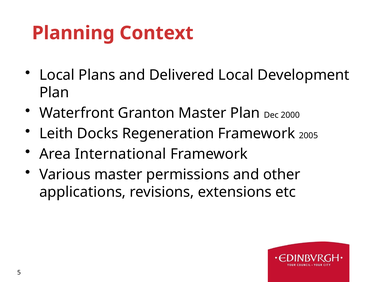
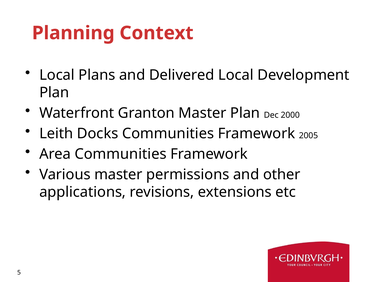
Docks Regeneration: Regeneration -> Communities
Area International: International -> Communities
